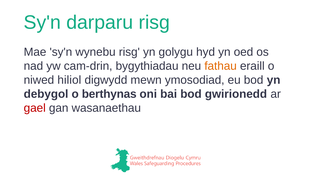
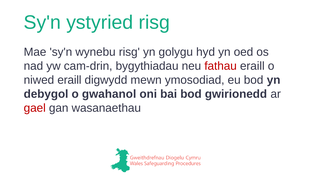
darparu: darparu -> ystyried
fathau colour: orange -> red
niwed hiliol: hiliol -> eraill
berthynas: berthynas -> gwahanol
